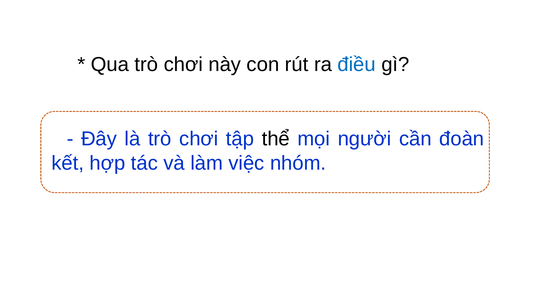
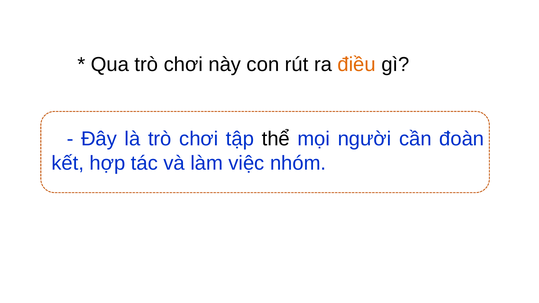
điều colour: blue -> orange
